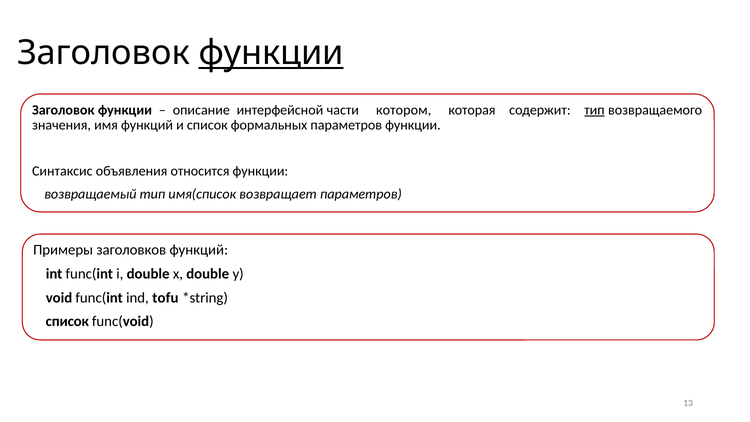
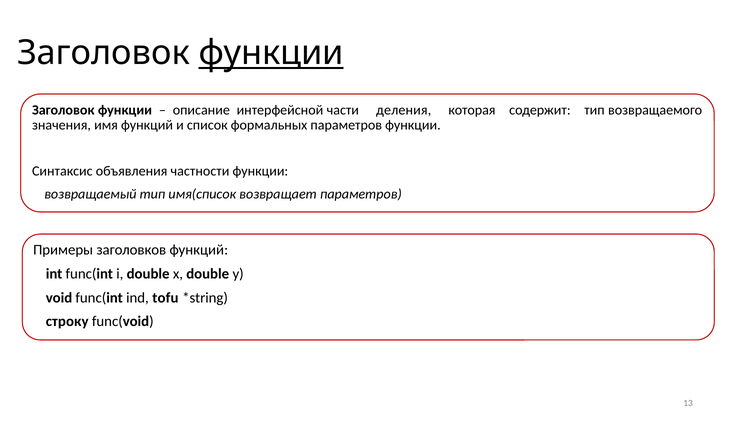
котором: котором -> деления
тип at (594, 110) underline: present -> none
относится: относится -> частности
список at (67, 321): список -> строку
